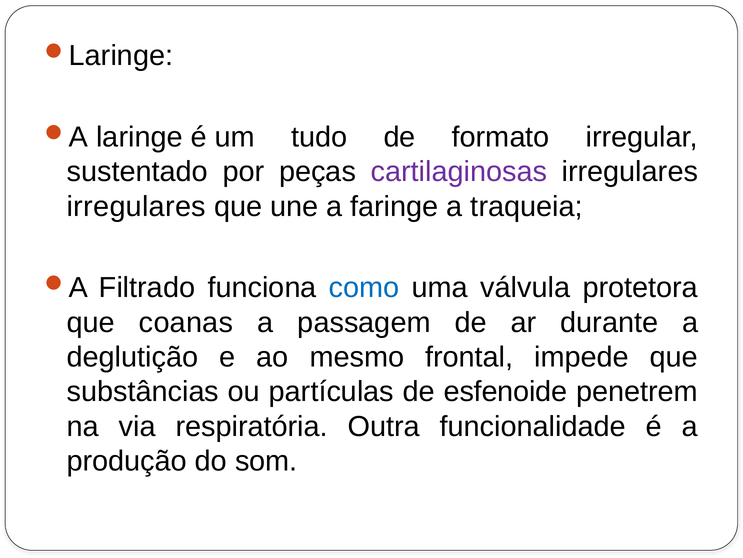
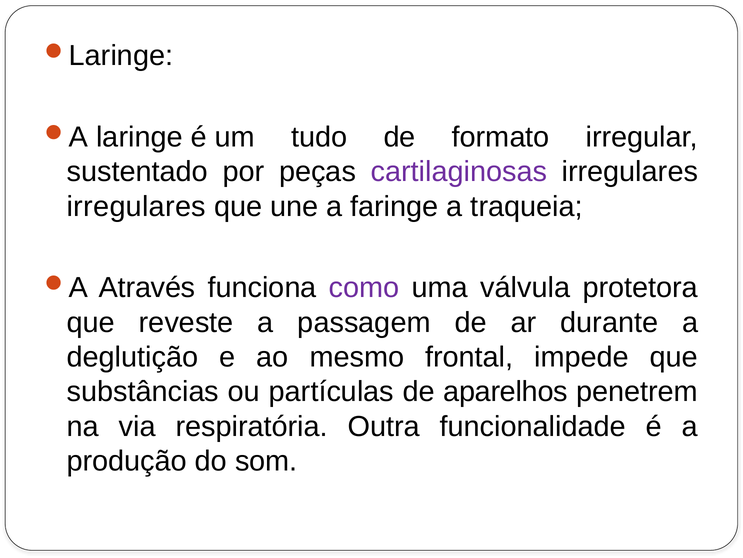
Filtrado: Filtrado -> Através
como colour: blue -> purple
coanas: coanas -> reveste
esfenoide: esfenoide -> aparelhos
